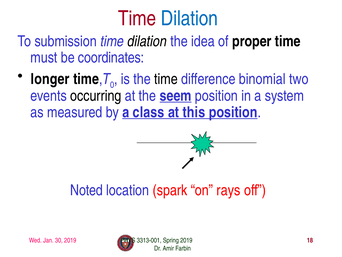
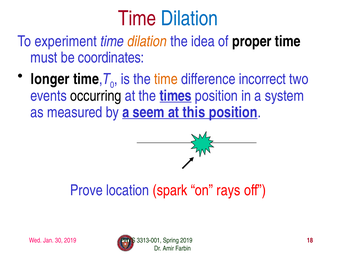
submission: submission -> experiment
dilation at (147, 41) colour: black -> orange
time at (166, 79) colour: black -> orange
binomial: binomial -> incorrect
seem: seem -> times
class: class -> seem
Noted: Noted -> Prove
